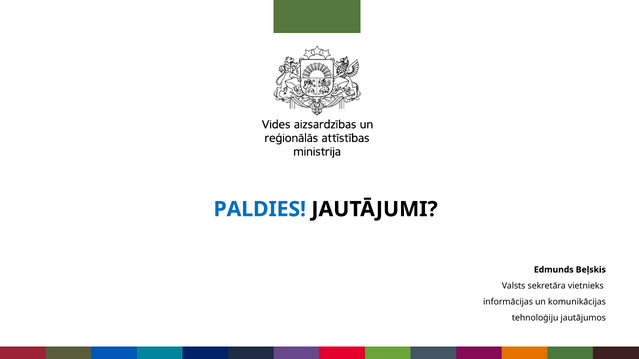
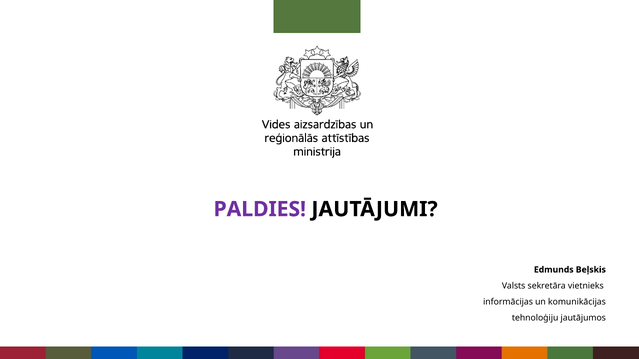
PALDIES colour: blue -> purple
